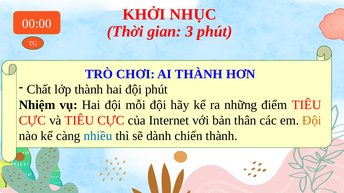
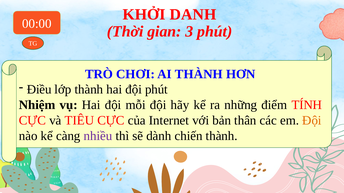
NHỤC: NHỤC -> DANH
Chất: Chất -> Điều
điểm TIÊU: TIÊU -> TÍNH
nhiều colour: blue -> purple
